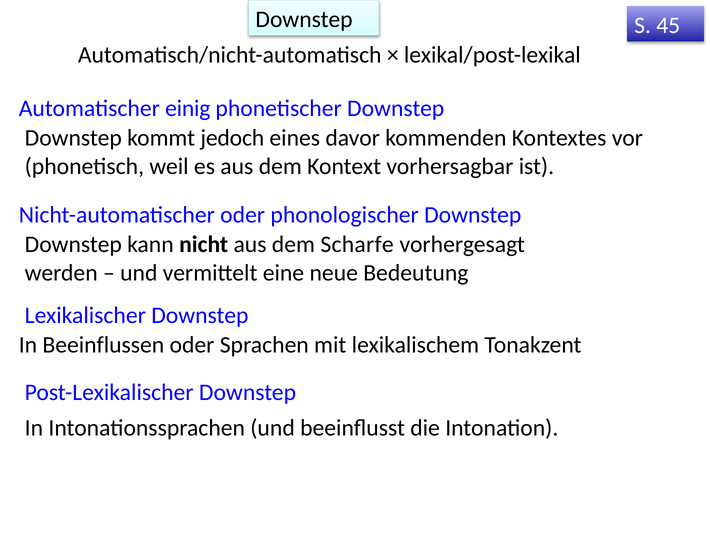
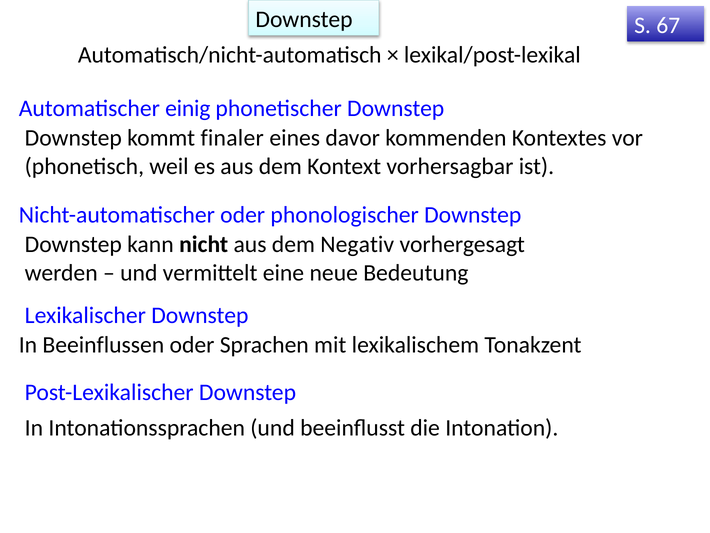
45: 45 -> 67
jedoch: jedoch -> finaler
Scharfe: Scharfe -> Negativ
